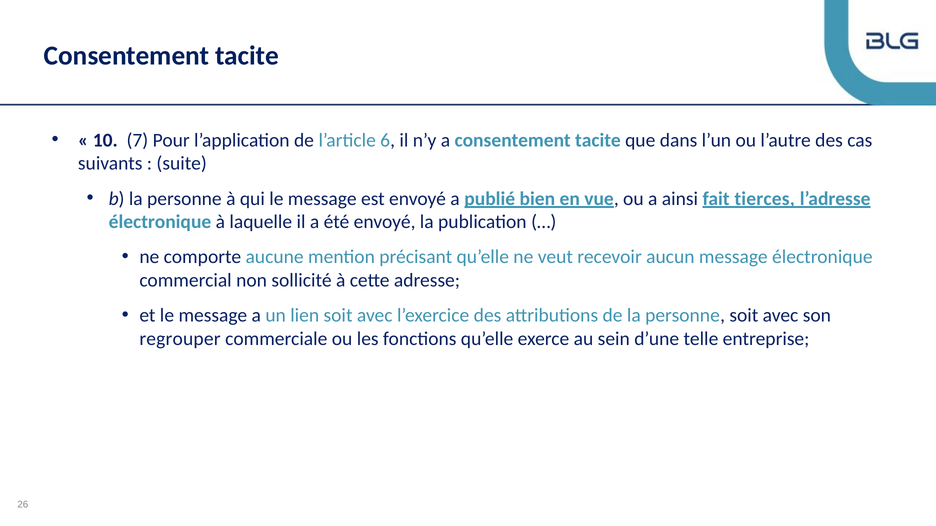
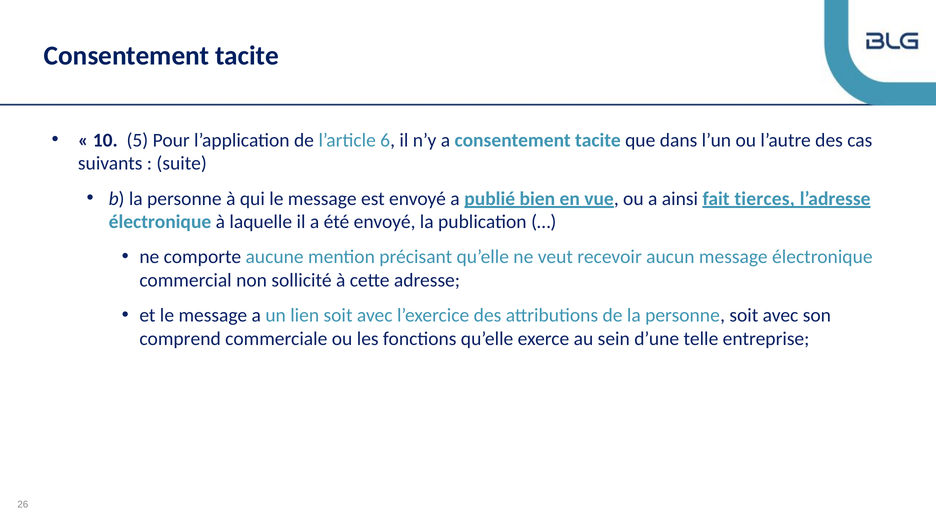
7: 7 -> 5
regrouper: regrouper -> comprend
